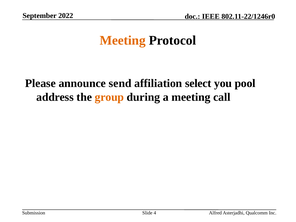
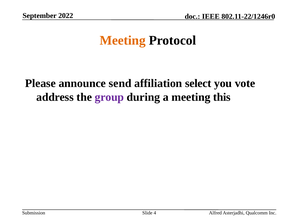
pool: pool -> vote
group colour: orange -> purple
call: call -> this
